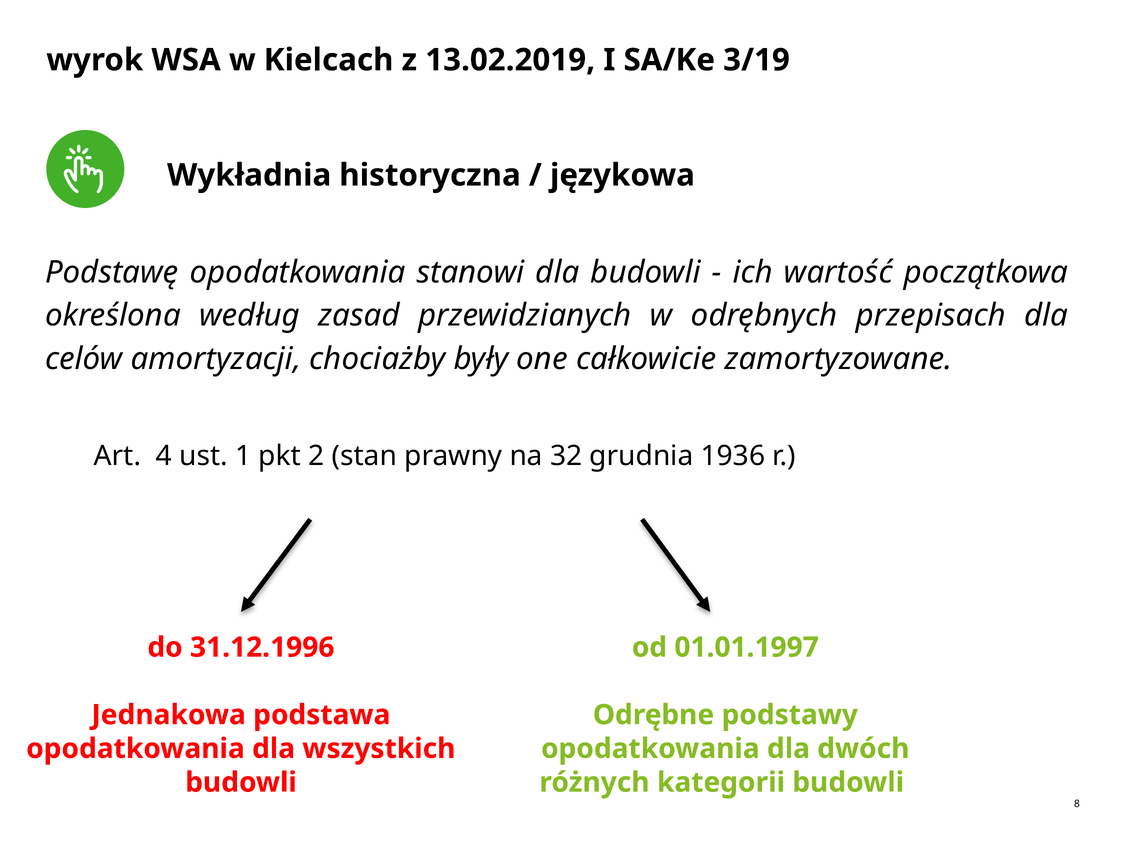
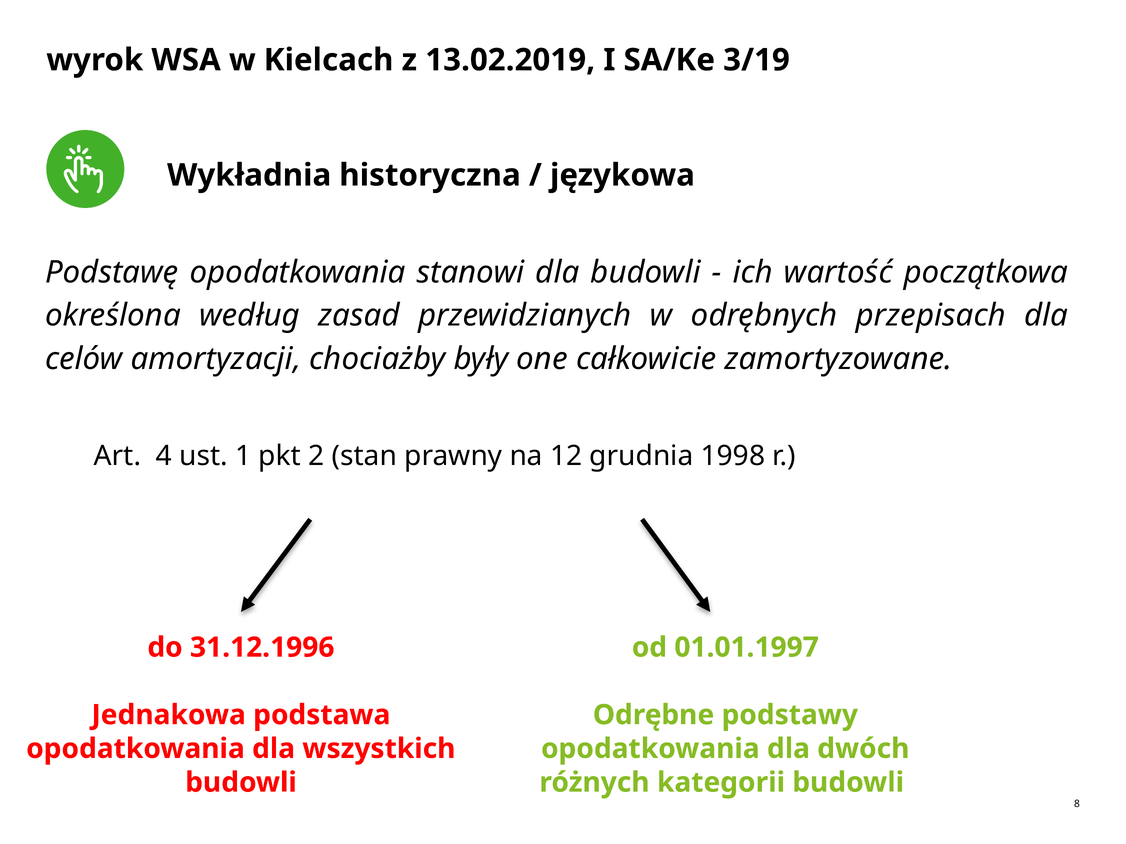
32: 32 -> 12
1936: 1936 -> 1998
